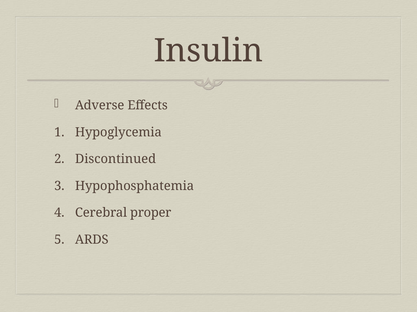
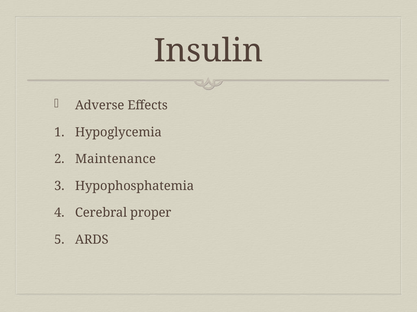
Discontinued: Discontinued -> Maintenance
